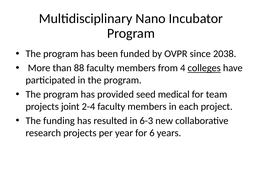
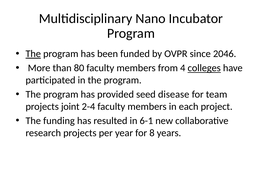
The at (33, 54) underline: none -> present
2038: 2038 -> 2046
88: 88 -> 80
medical: medical -> disease
6-3: 6-3 -> 6-1
6: 6 -> 8
